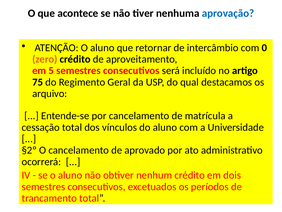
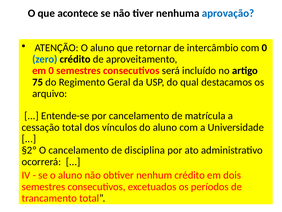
zero colour: orange -> blue
em 5: 5 -> 0
aprovado: aprovado -> disciplina
